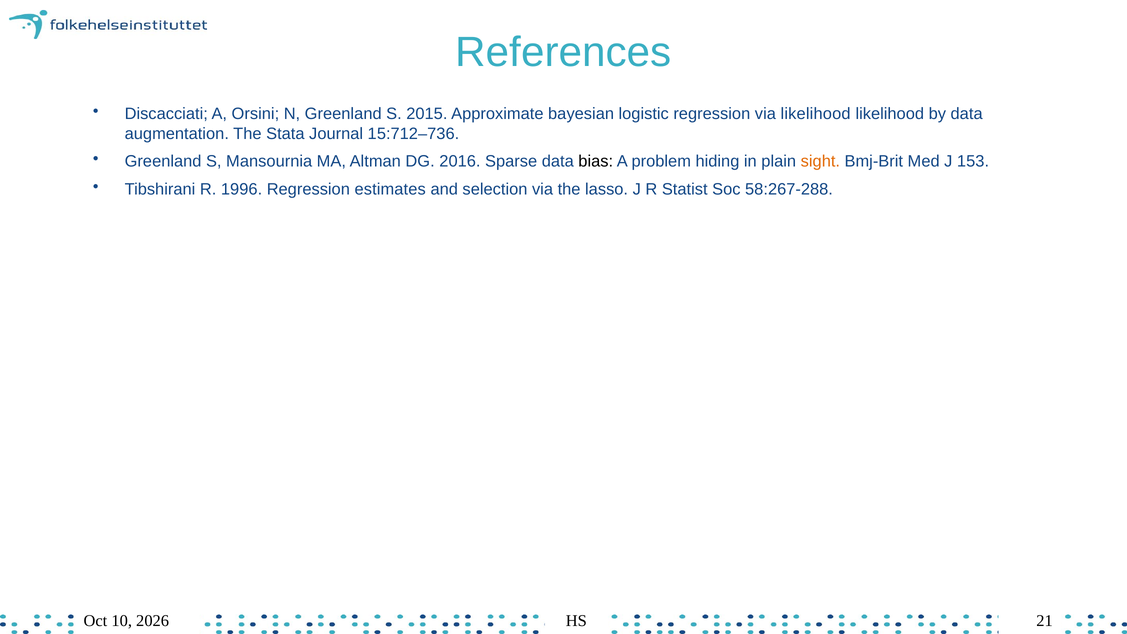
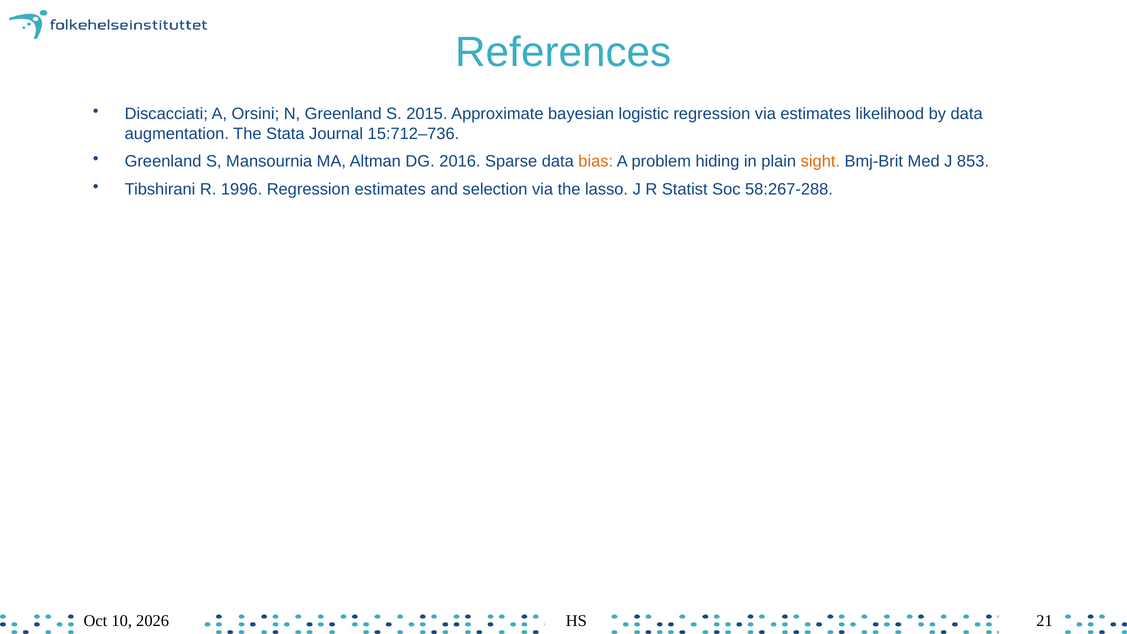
via likelihood: likelihood -> estimates
bias colour: black -> orange
153: 153 -> 853
